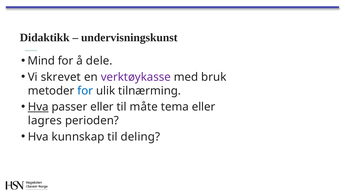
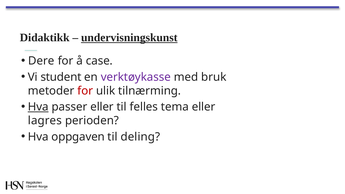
undervisningskunst underline: none -> present
Mind: Mind -> Dere
dele: dele -> case
skrevet: skrevet -> student
for at (85, 91) colour: blue -> red
måte: måte -> felles
kunnskap: kunnskap -> oppgaven
